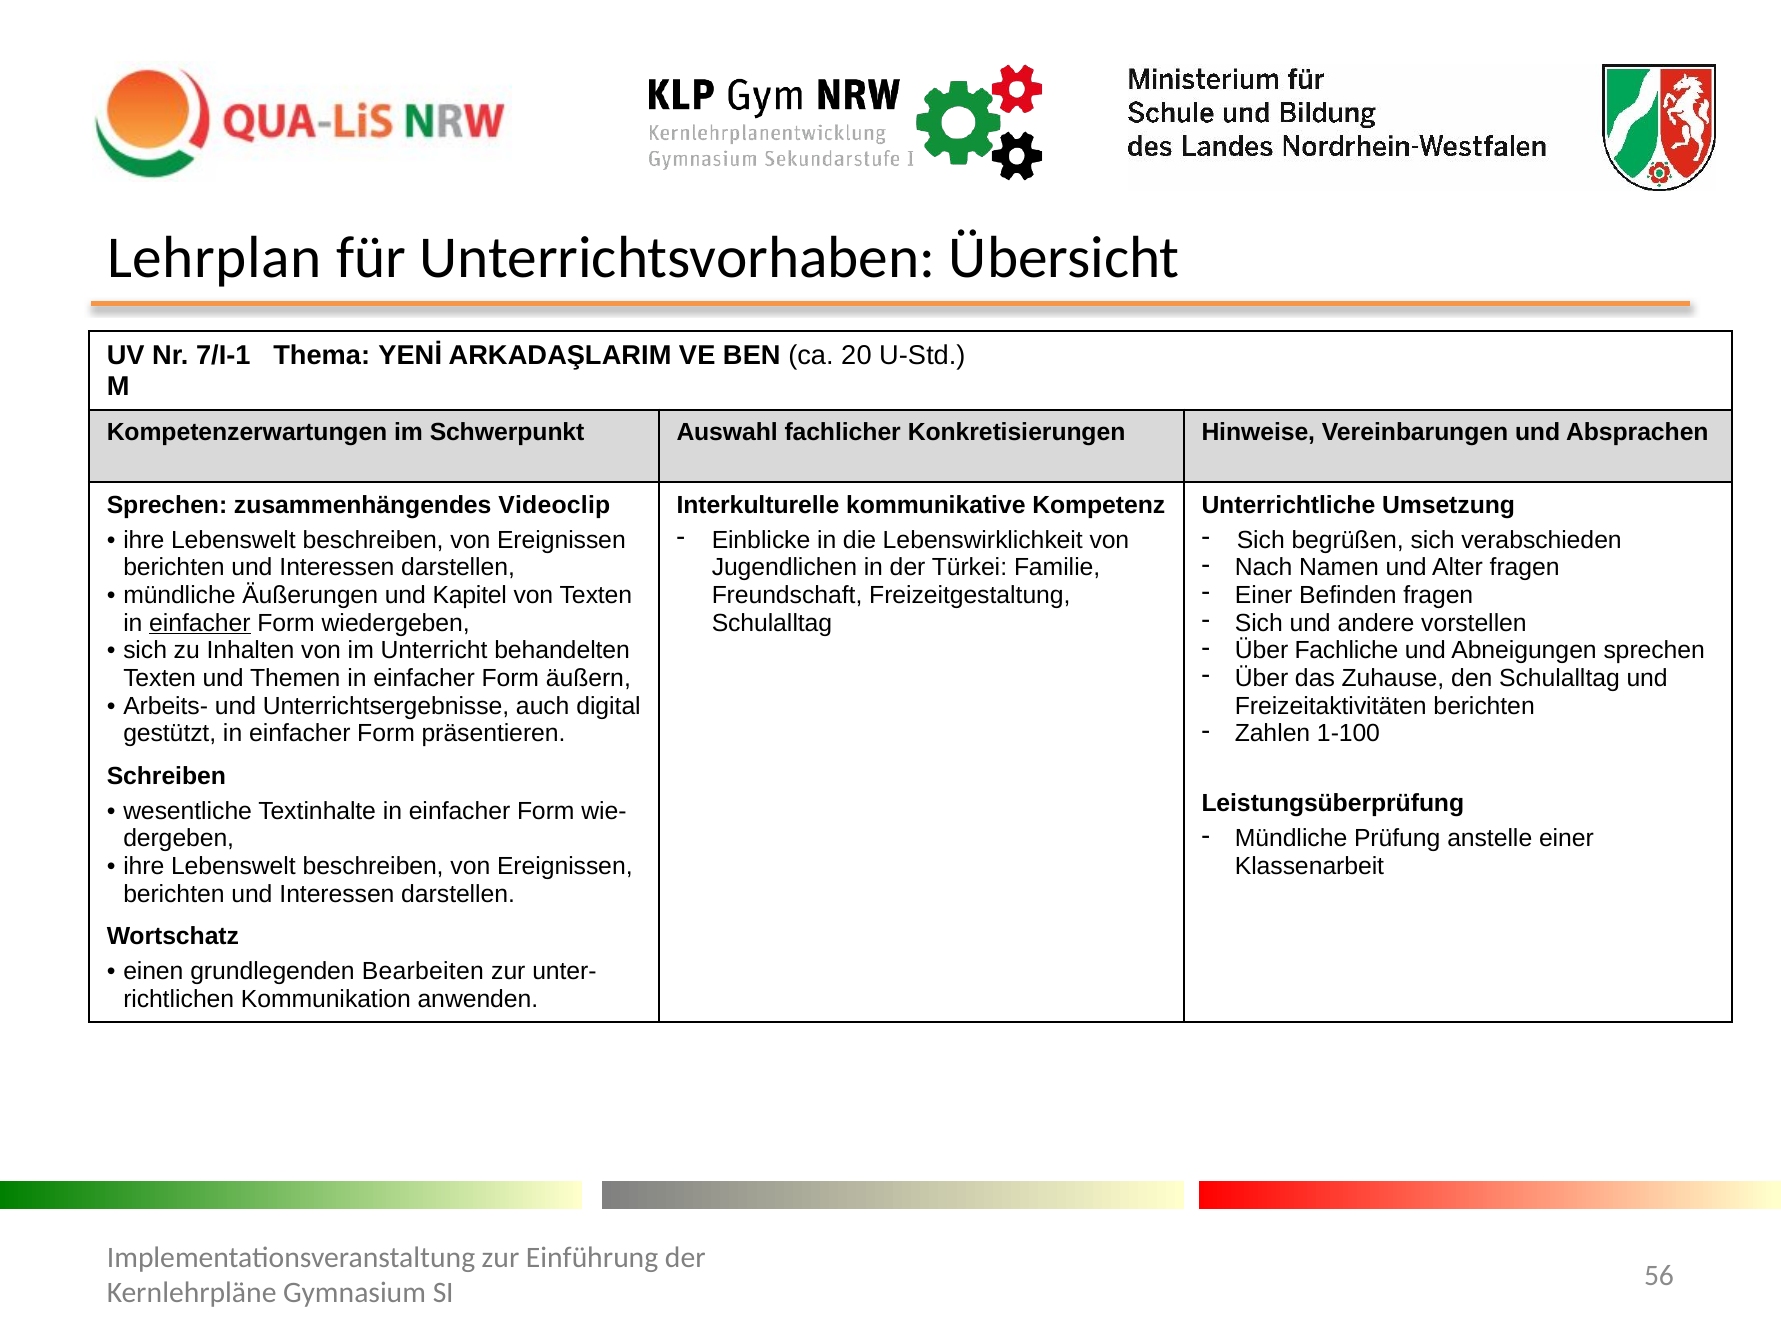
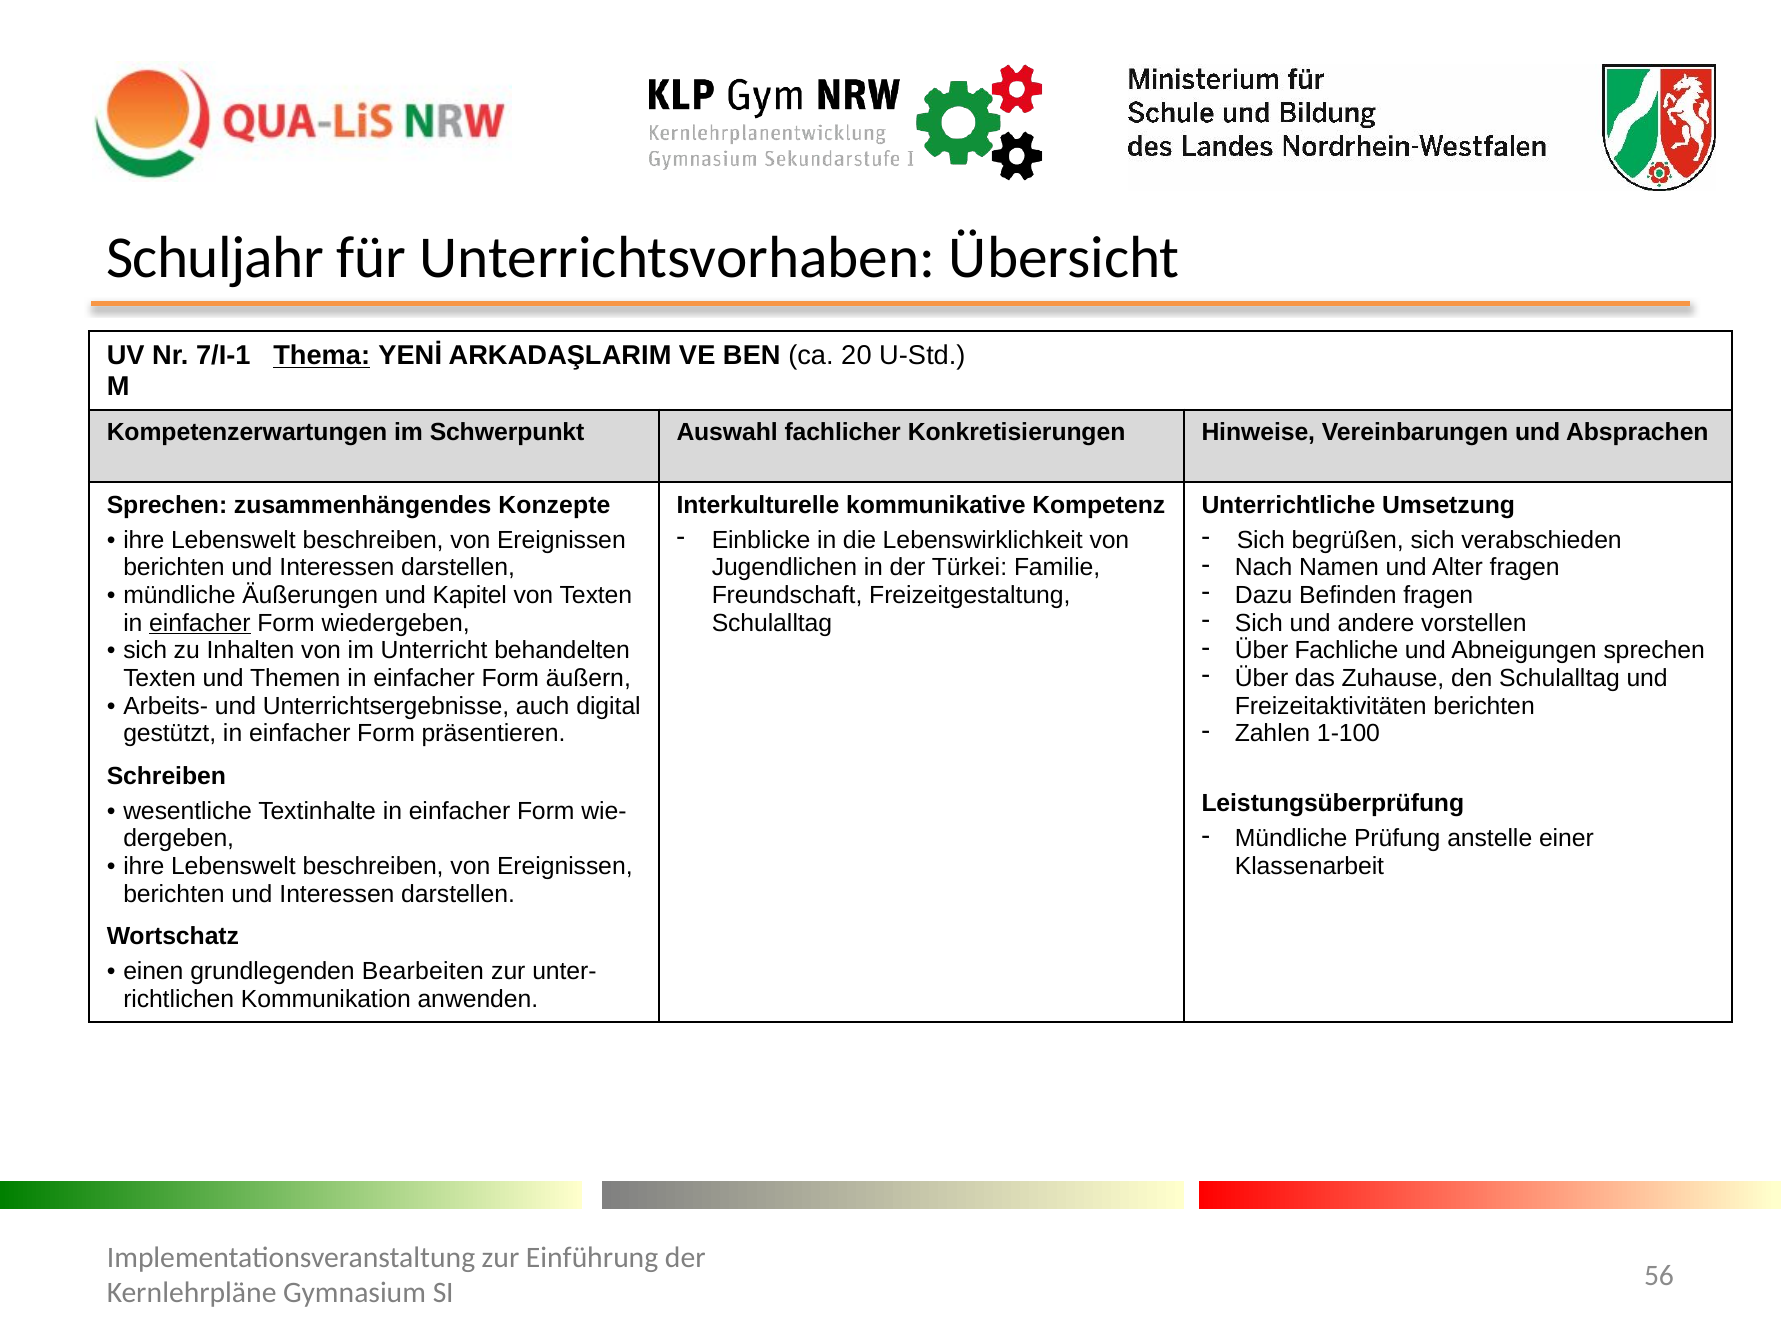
Lehrplan: Lehrplan -> Schuljahr
Thema underline: none -> present
Videoclip: Videoclip -> Konzepte
Einer at (1264, 595): Einer -> Dazu
